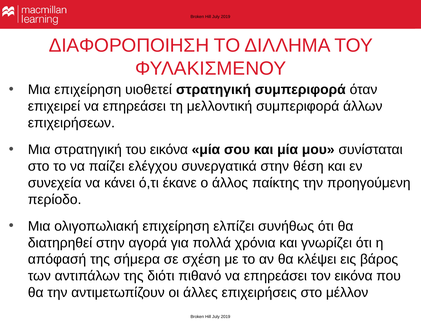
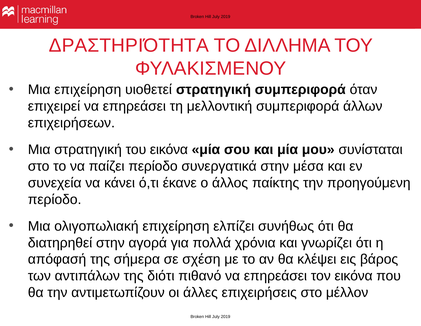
ΔΙΑΦΟΡΟΠΟΙΗΣΗ: ΔΙΑΦΟΡΟΠΟΙΗΣΗ -> ΔΡΑΣΤΗΡΙΌΤΗΤΑ
παίζει ελέγχου: ελέγχου -> περίοδο
θέση: θέση -> μέσα
